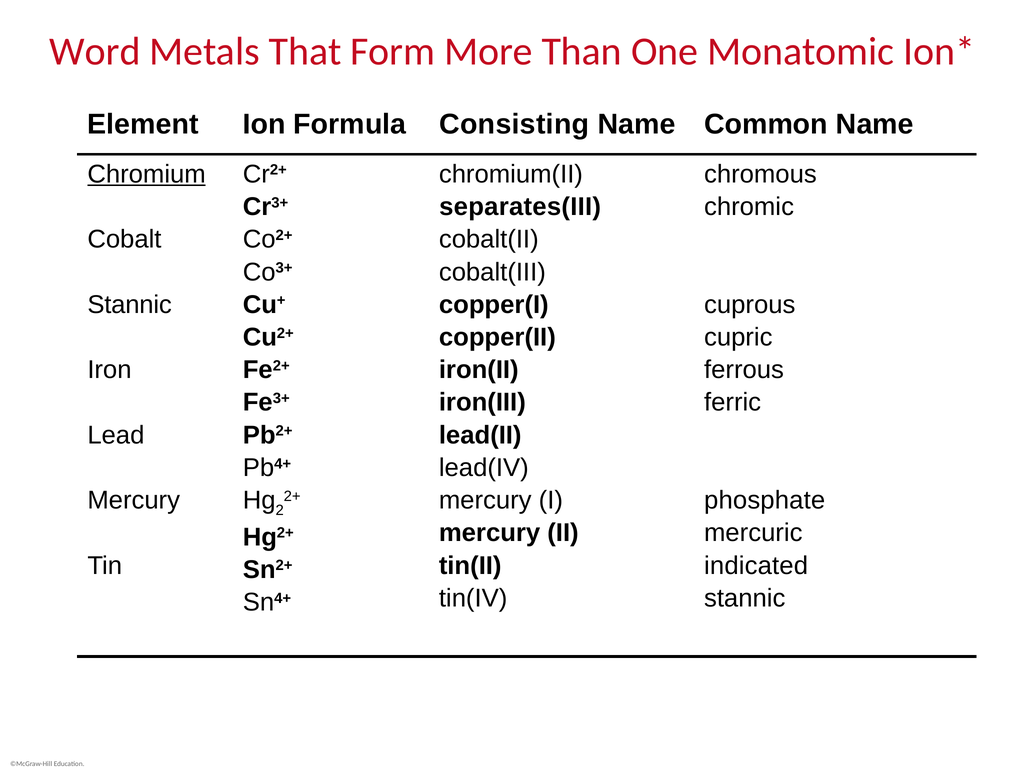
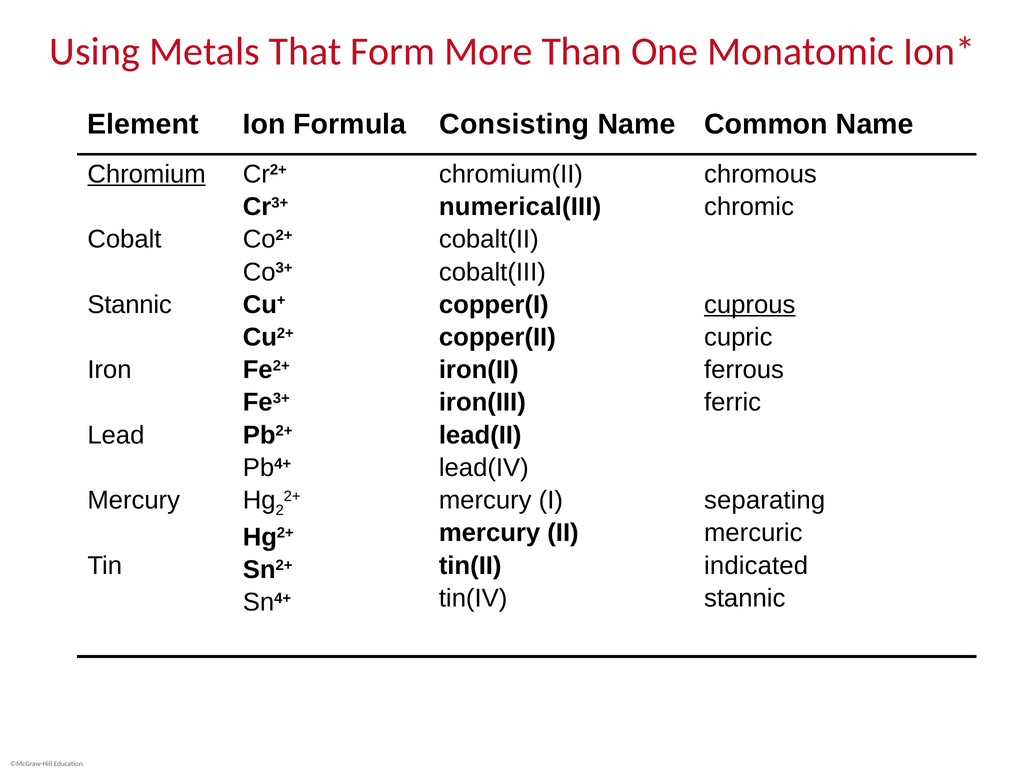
Word: Word -> Using
separates(III: separates(III -> numerical(III
cuprous underline: none -> present
phosphate: phosphate -> separating
